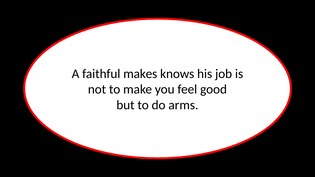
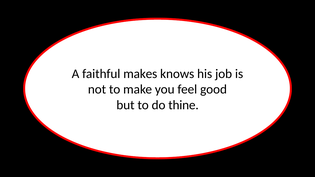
arms: arms -> thine
